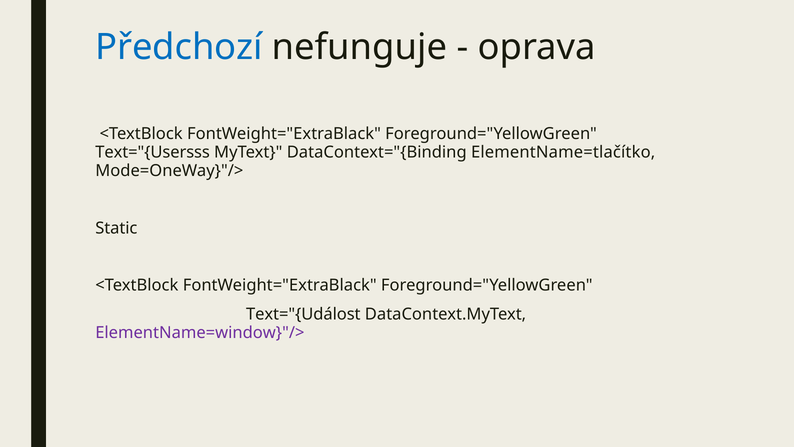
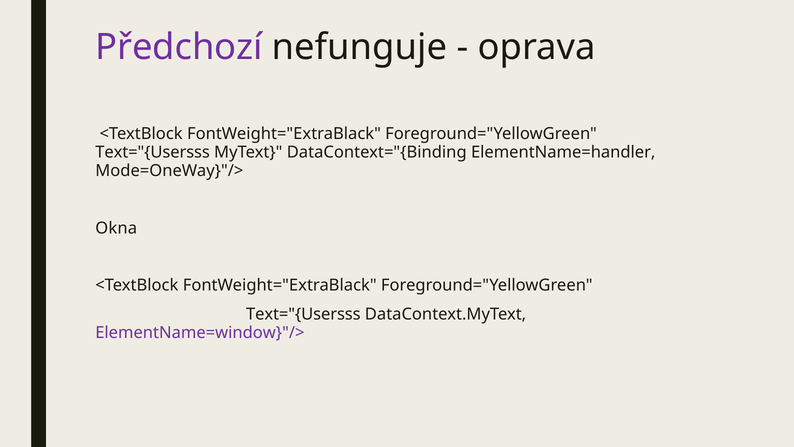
Předchozí colour: blue -> purple
ElementName=tlačítko: ElementName=tlačítko -> ElementName=handler
Static: Static -> Okna
Text="{Událost at (303, 314): Text="{Událost -> Text="{Usersss
